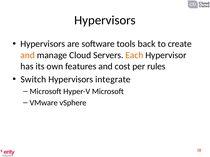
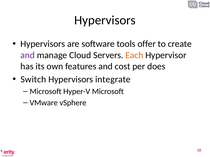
back: back -> offer
and at (28, 55) colour: orange -> purple
rules: rules -> does
